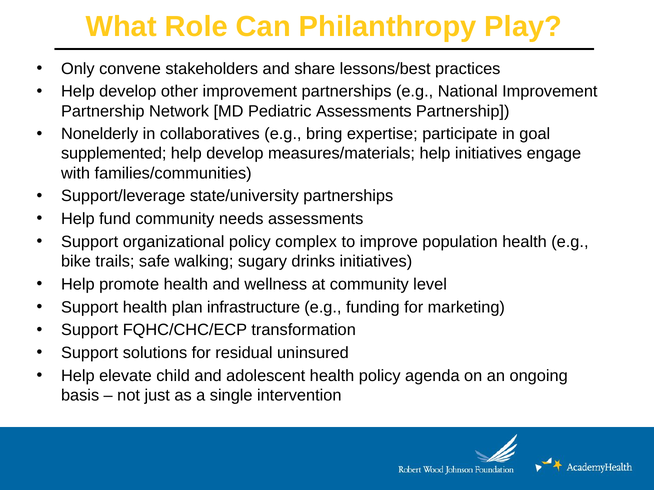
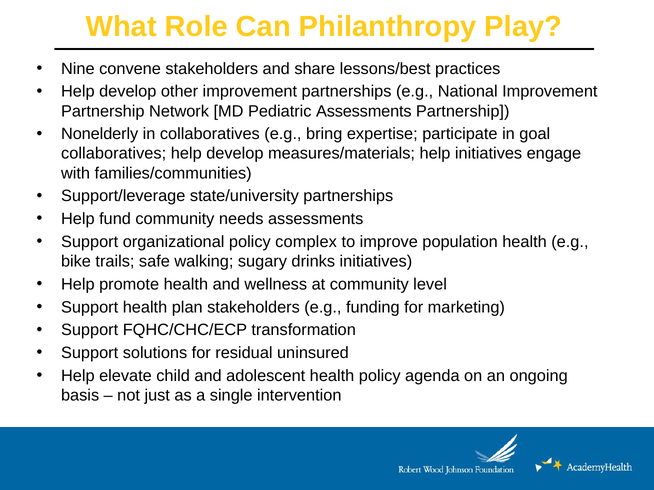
Only: Only -> Nine
supplemented at (114, 154): supplemented -> collaboratives
plan infrastructure: infrastructure -> stakeholders
